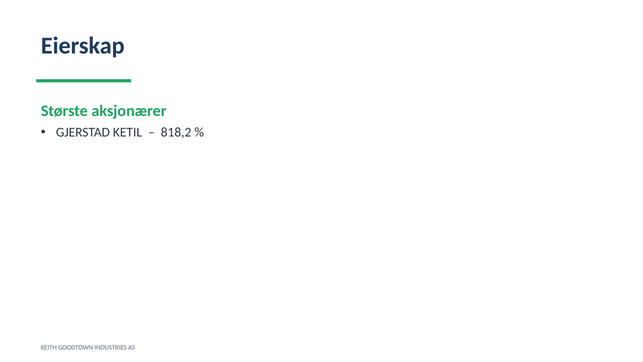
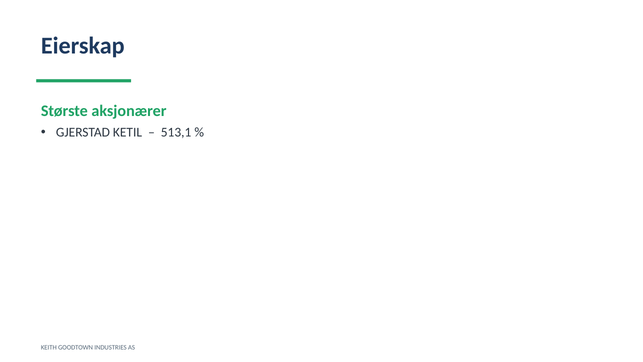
818,2: 818,2 -> 513,1
